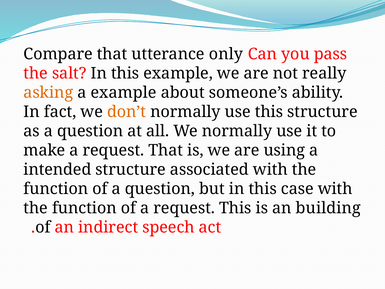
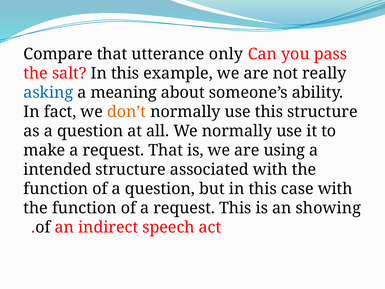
asking colour: orange -> blue
a example: example -> meaning
building: building -> showing
